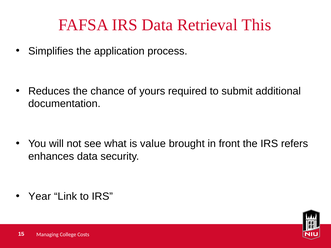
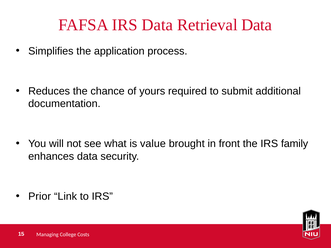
Retrieval This: This -> Data
refers: refers -> family
Year: Year -> Prior
